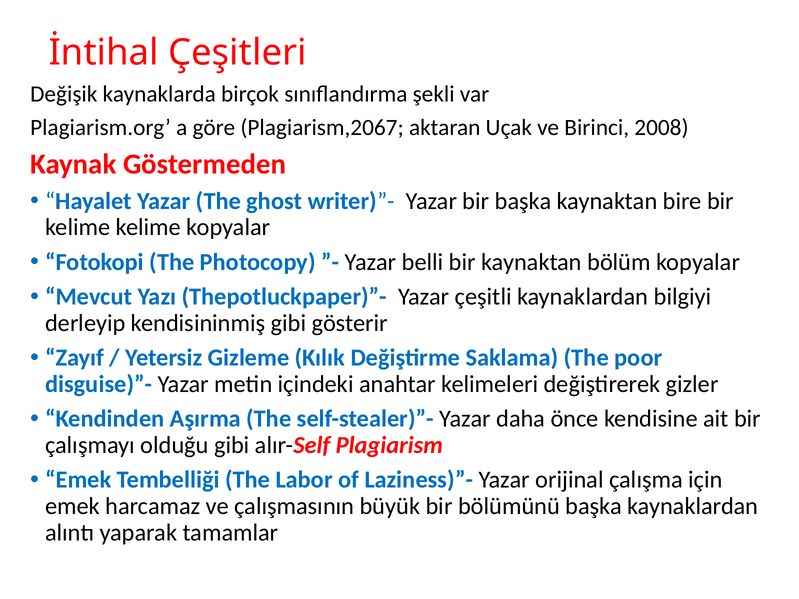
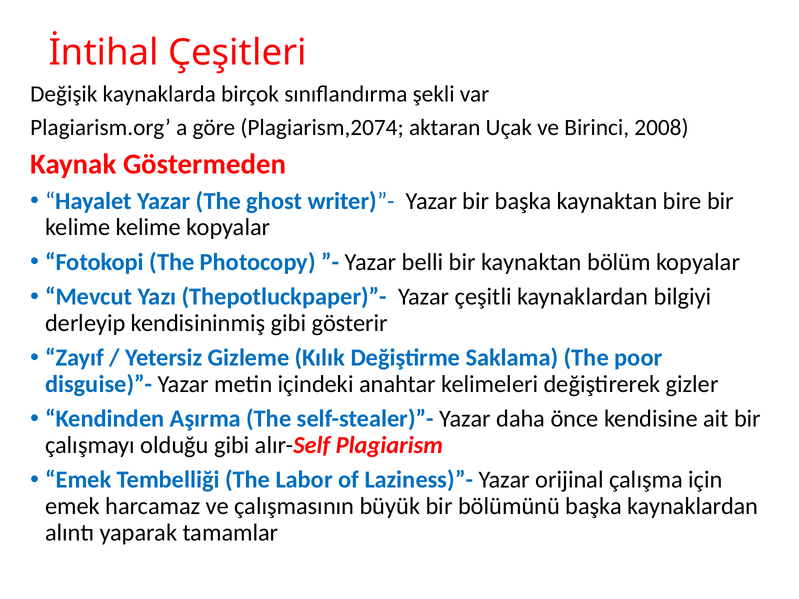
Plagiarism,2067: Plagiarism,2067 -> Plagiarism,2074
